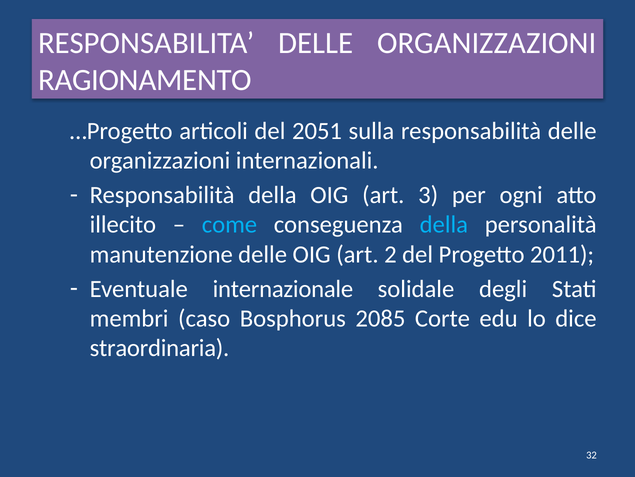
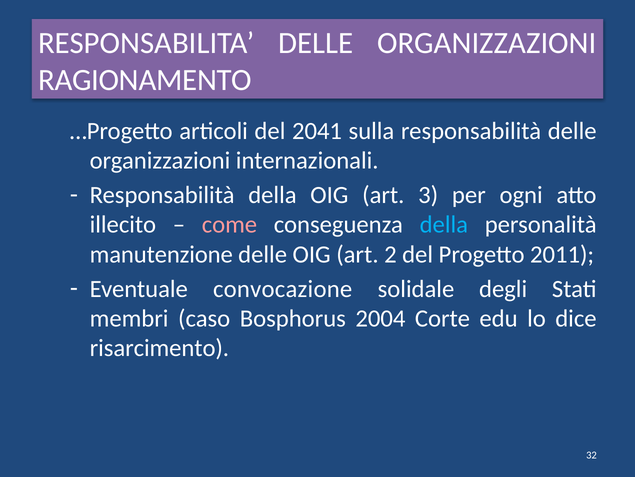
2051: 2051 -> 2041
come colour: light blue -> pink
internazionale: internazionale -> convocazione
2085: 2085 -> 2004
straordinaria: straordinaria -> risarcimento
